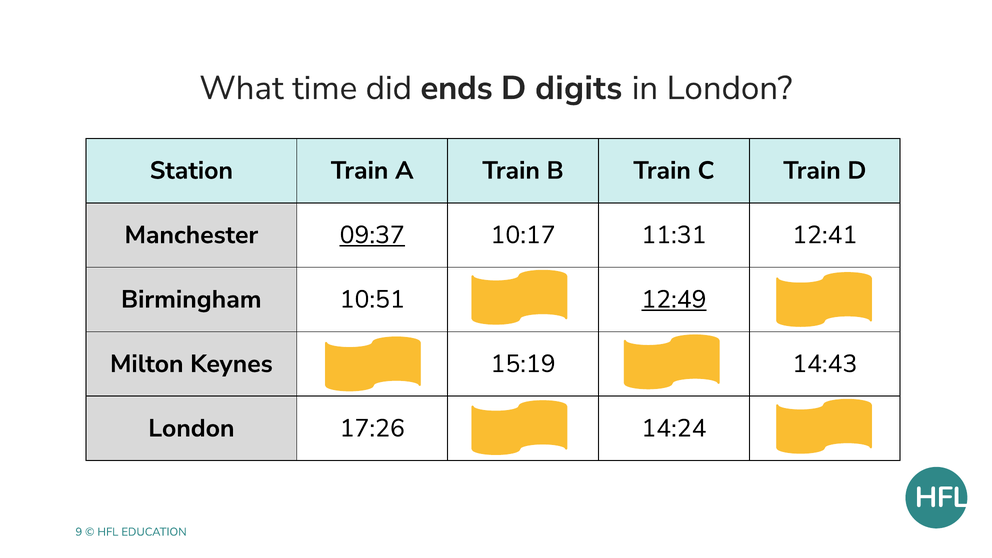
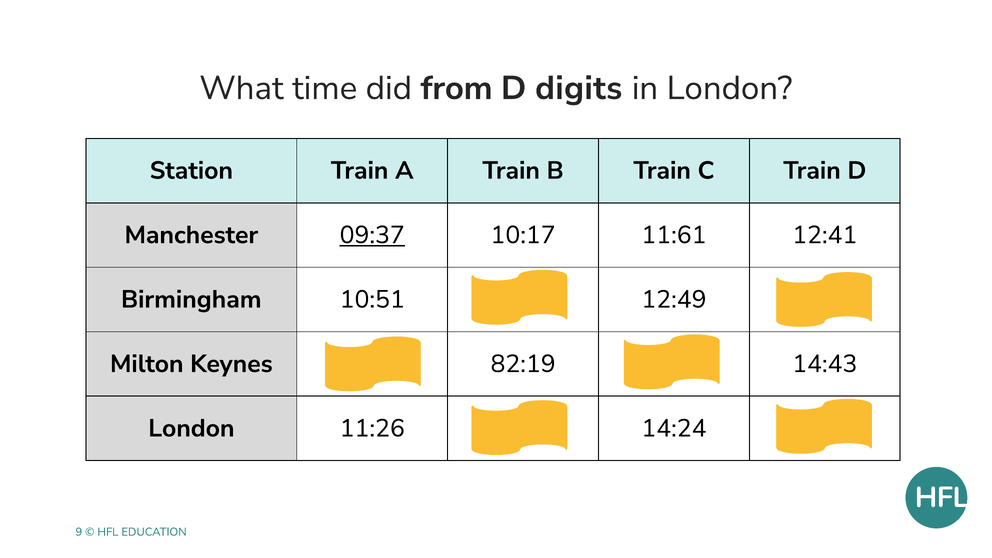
ends: ends -> from
10:17 11:31: 11:31 -> 11:61
12:49 underline: present -> none
15:19: 15:19 -> 82:19
17:26: 17:26 -> 11:26
